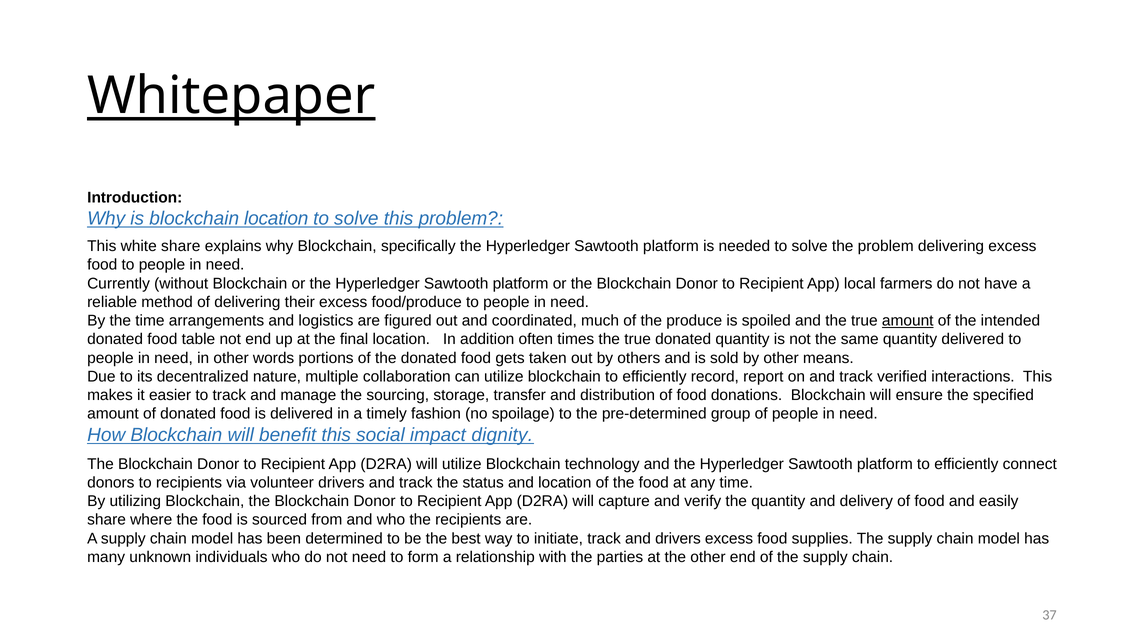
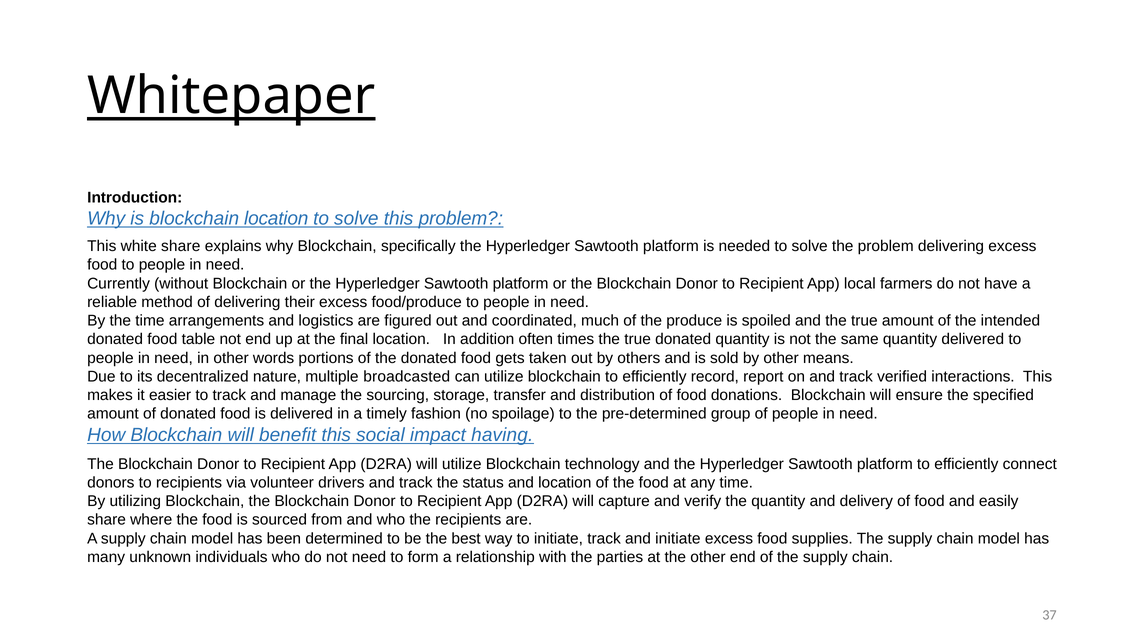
amount at (908, 320) underline: present -> none
collaboration: collaboration -> broadcasted
dignity: dignity -> having
and drivers: drivers -> initiate
